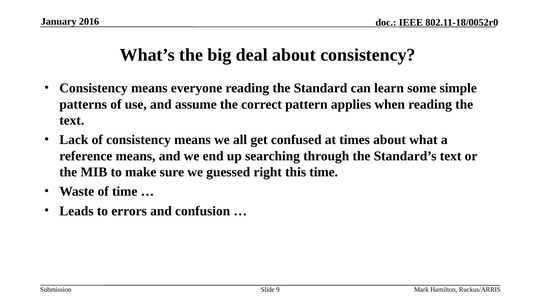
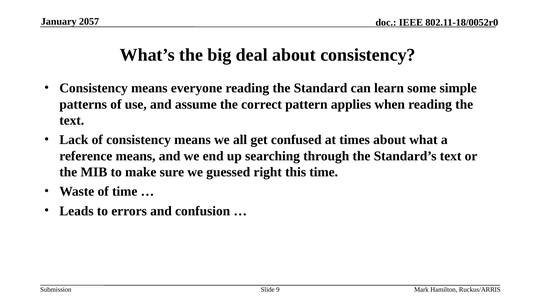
2016: 2016 -> 2057
